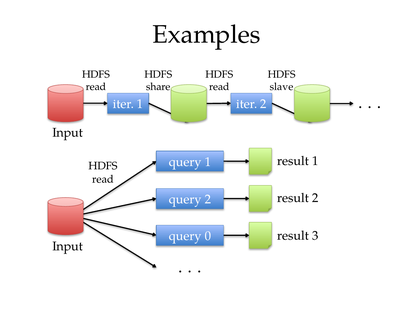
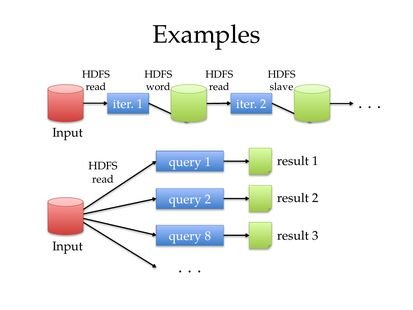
share: share -> word
0: 0 -> 8
